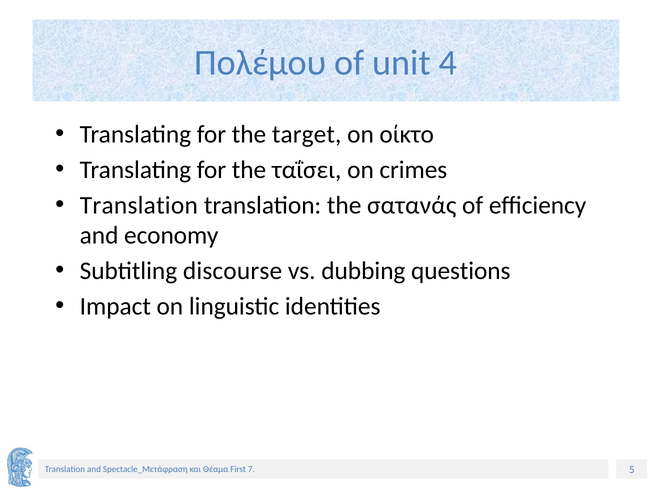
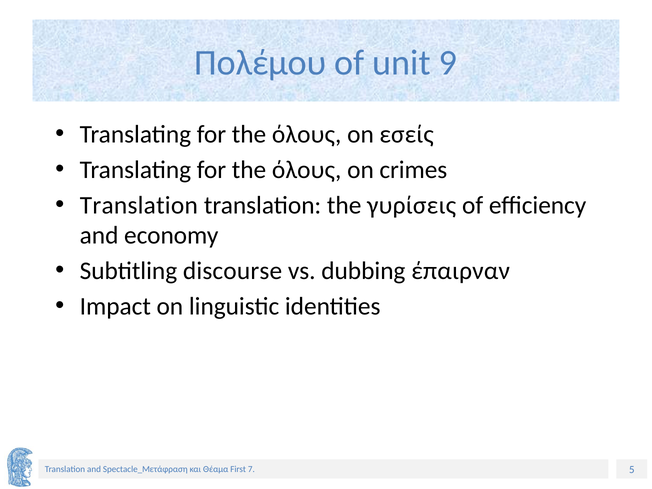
4: 4 -> 9
target at (307, 134): target -> όλους
οίκτο: οίκτο -> εσείς
ταΐσει at (307, 170): ταΐσει -> όλους
σατανάς: σατανάς -> γυρίσεις
questions: questions -> έπαιρναν
